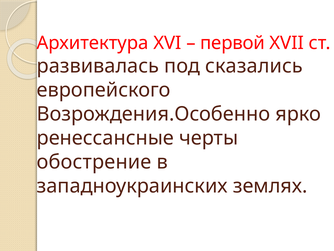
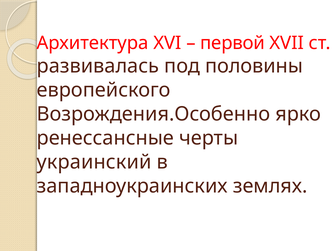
сказались: сказались -> половины
обострение: обострение -> украинский
